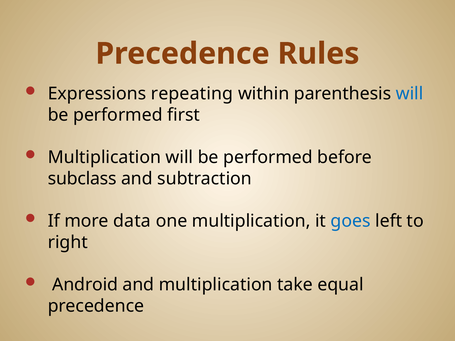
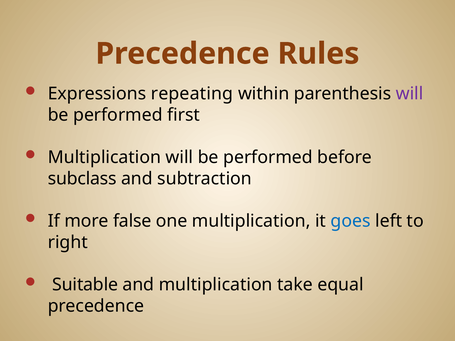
will at (410, 94) colour: blue -> purple
data: data -> false
Android: Android -> Suitable
